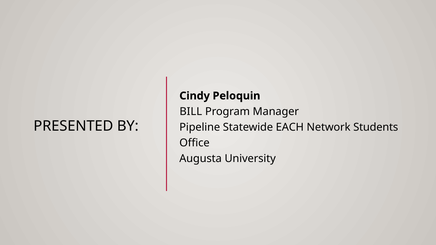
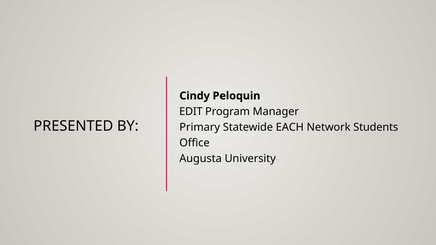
BILL: BILL -> EDIT
Pipeline: Pipeline -> Primary
